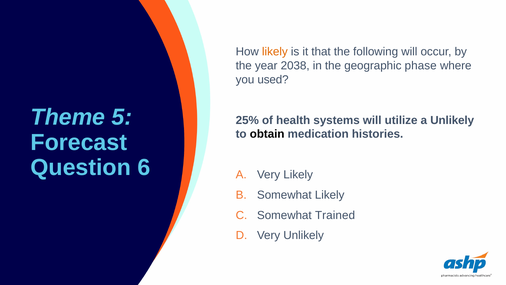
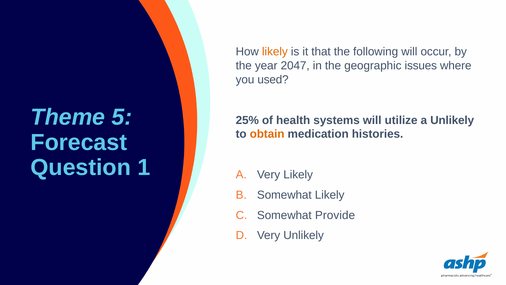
2038: 2038 -> 2047
phase: phase -> issues
obtain colour: black -> orange
6: 6 -> 1
Trained: Trained -> Provide
